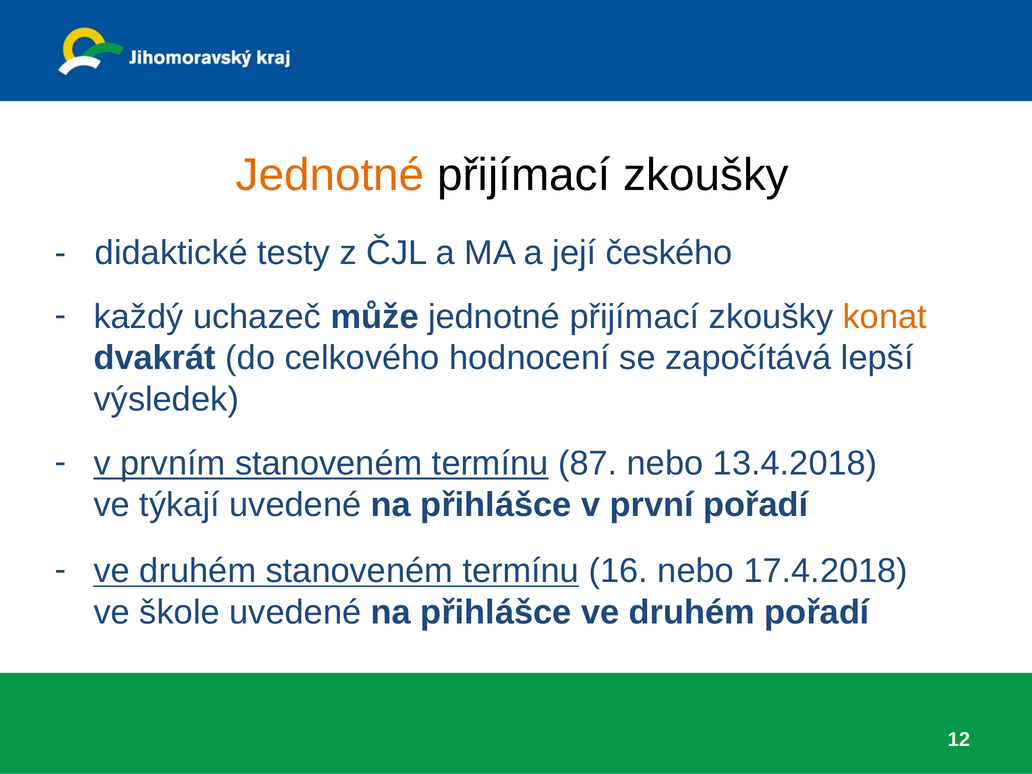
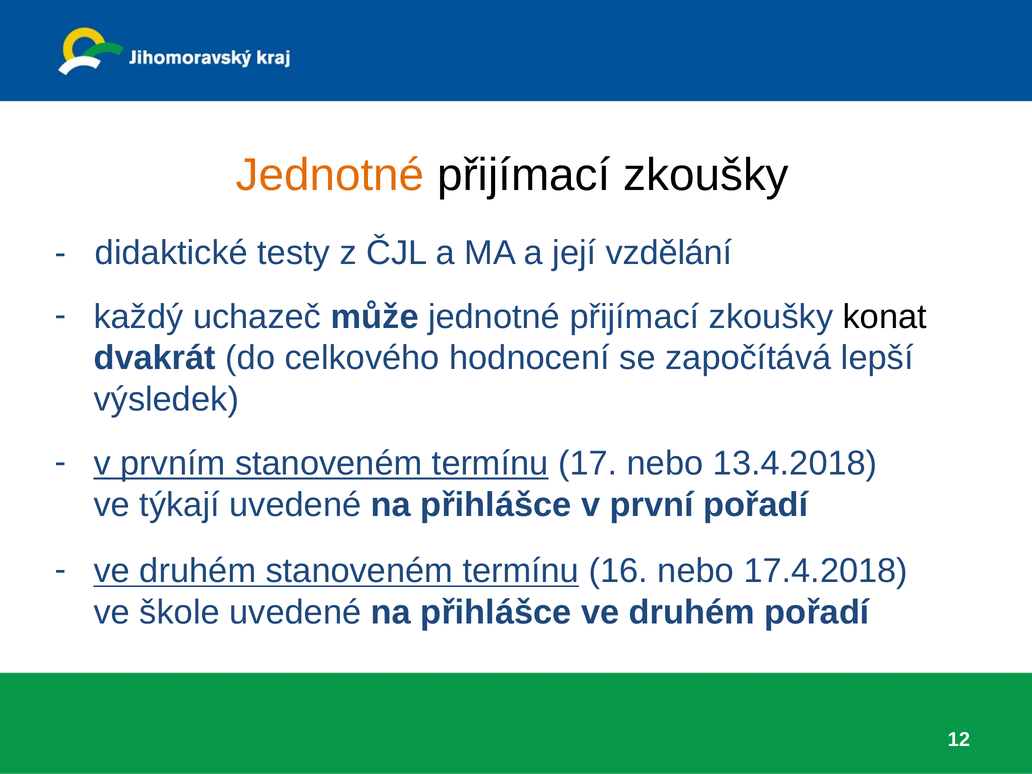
českého: českého -> vzdělání
konat colour: orange -> black
87: 87 -> 17
